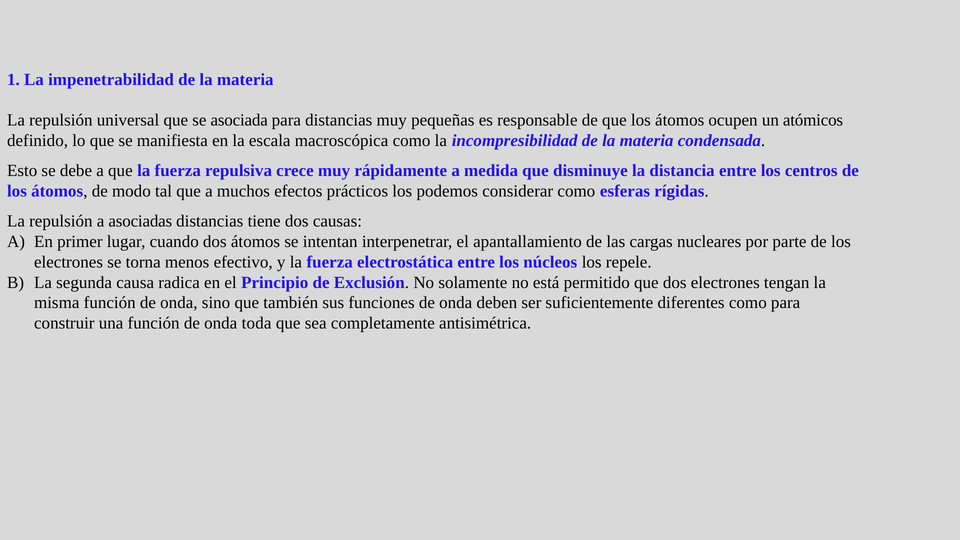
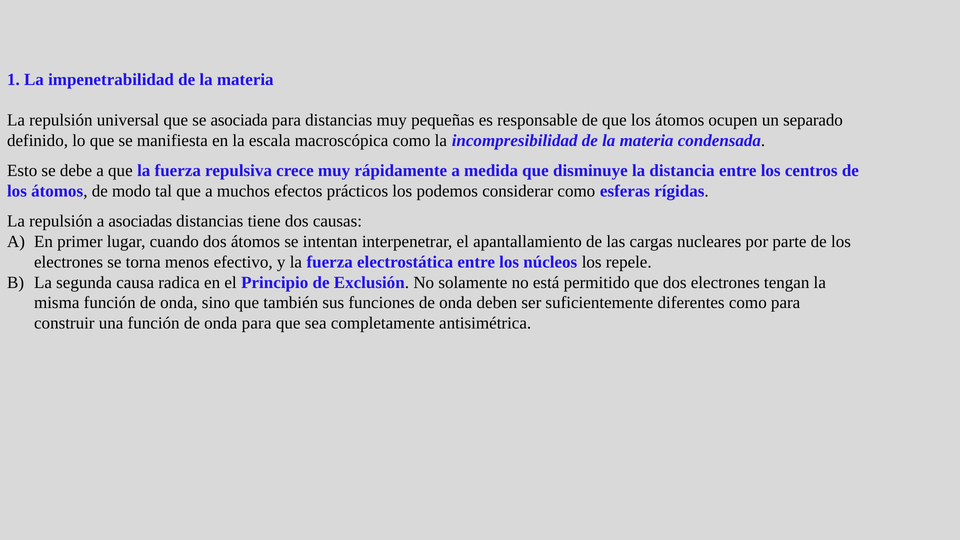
atómicos: atómicos -> separado
onda toda: toda -> para
